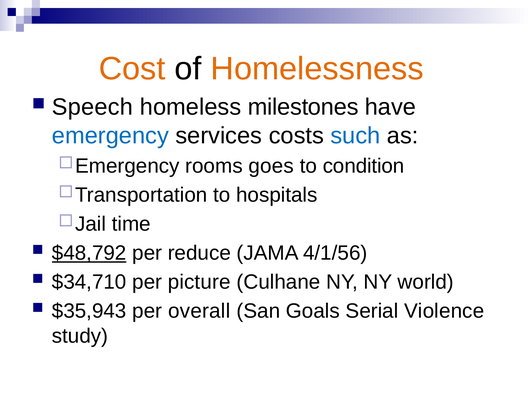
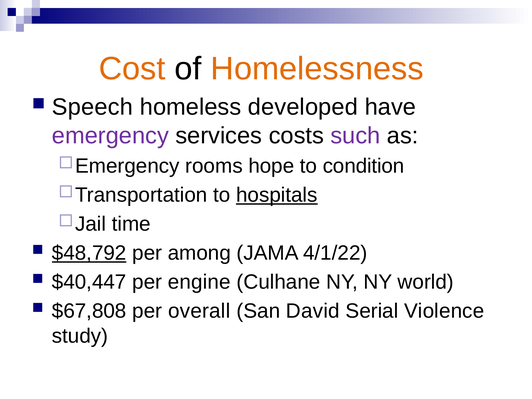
milestones: milestones -> developed
emergency colour: blue -> purple
such colour: blue -> purple
goes: goes -> hope
hospitals underline: none -> present
reduce: reduce -> among
4/1/56: 4/1/56 -> 4/1/22
$34,710: $34,710 -> $40,447
picture: picture -> engine
$35,943: $35,943 -> $67,808
Goals: Goals -> David
